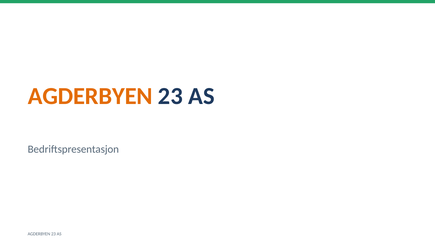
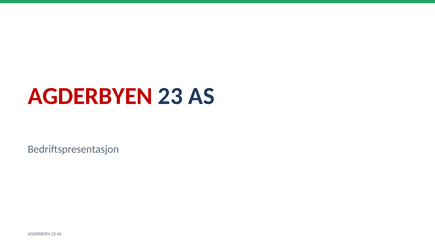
AGDERBYEN at (90, 96) colour: orange -> red
